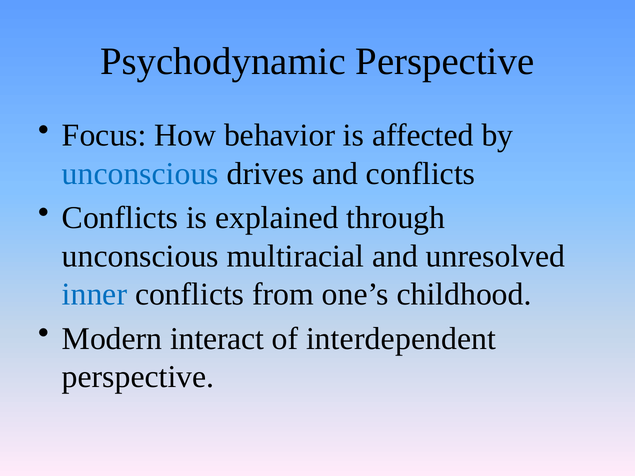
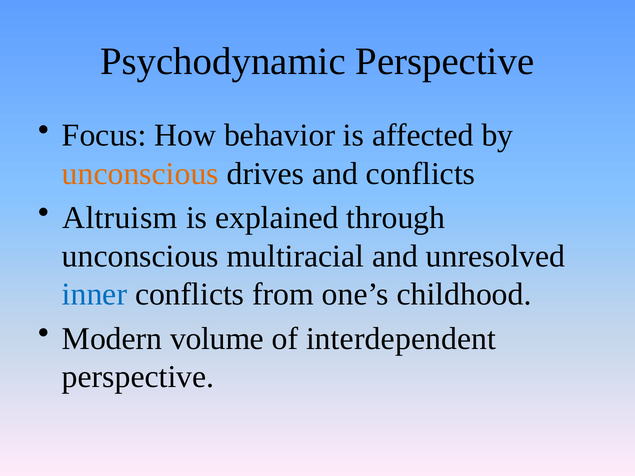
unconscious at (140, 174) colour: blue -> orange
Conflicts at (120, 218): Conflicts -> Altruism
interact: interact -> volume
